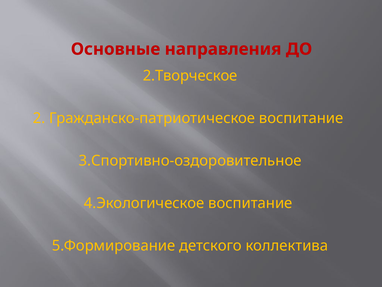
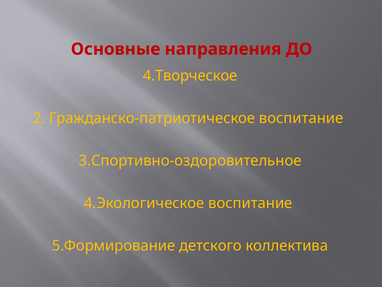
2.Творческое: 2.Творческое -> 4.Творческое
